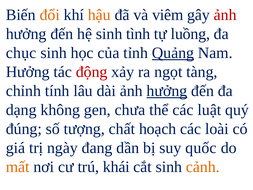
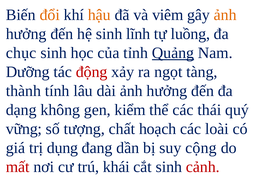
ảnh at (225, 15) colour: red -> orange
tình: tình -> lĩnh
Hưởng at (28, 72): Hưởng -> Dưỡng
chỉnh: chỉnh -> thành
hưởng at (167, 91) underline: present -> none
chưa: chưa -> kiểm
luật: luật -> thái
đúng: đúng -> vững
ngày: ngày -> dụng
quốc: quốc -> cộng
mất colour: orange -> red
cảnh colour: orange -> red
